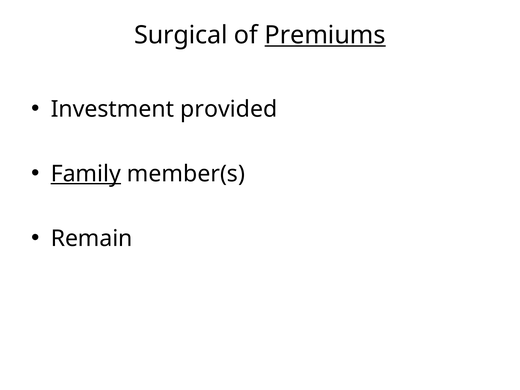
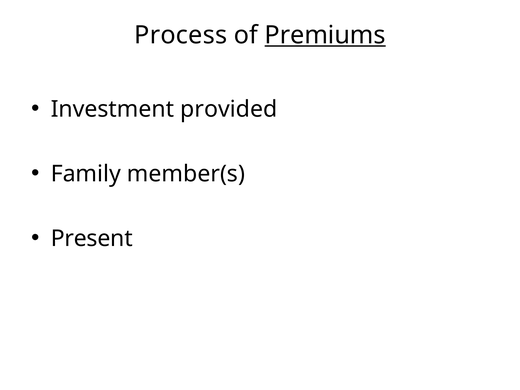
Surgical: Surgical -> Process
Family underline: present -> none
Remain: Remain -> Present
